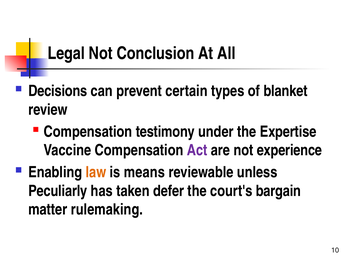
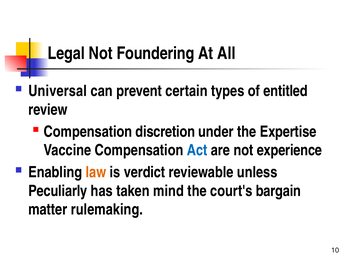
Conclusion: Conclusion -> Foundering
Decisions: Decisions -> Universal
blanket: blanket -> entitled
testimony: testimony -> discretion
Act colour: purple -> blue
means: means -> verdict
defer: defer -> mind
